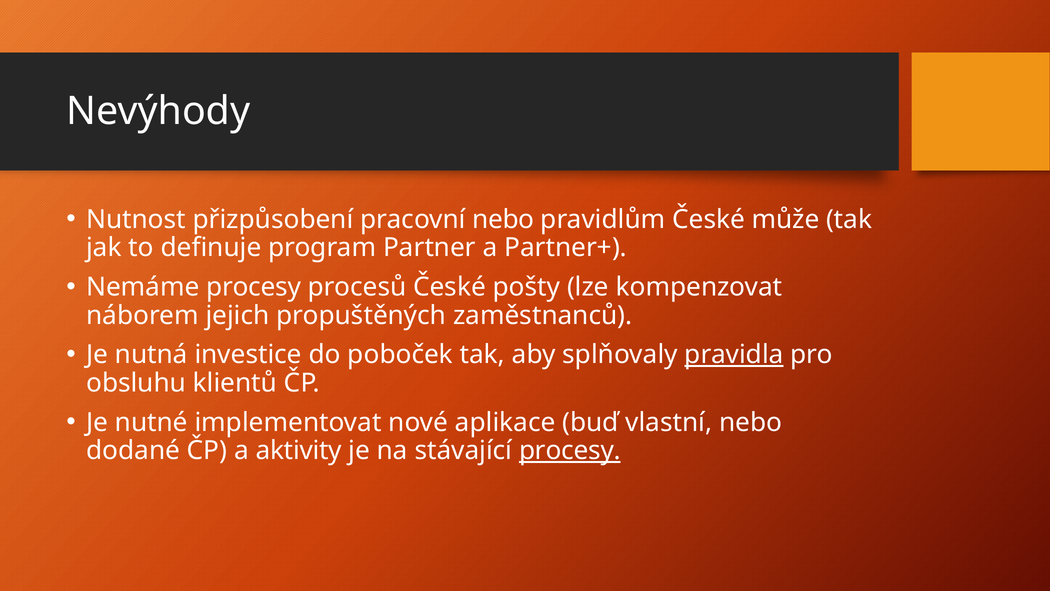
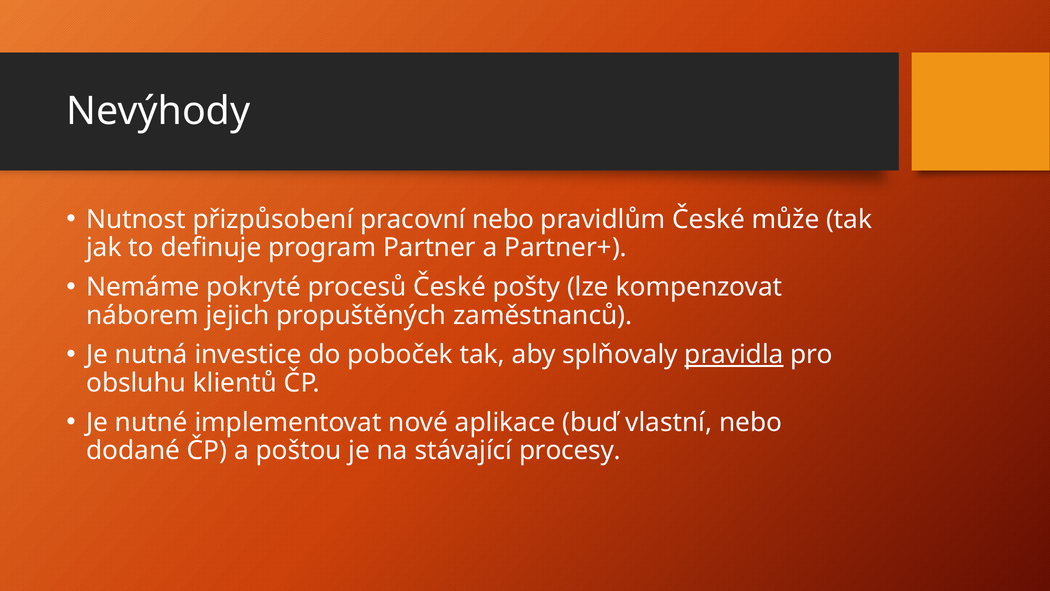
Nemáme procesy: procesy -> pokryté
aktivity: aktivity -> poštou
procesy at (570, 450) underline: present -> none
